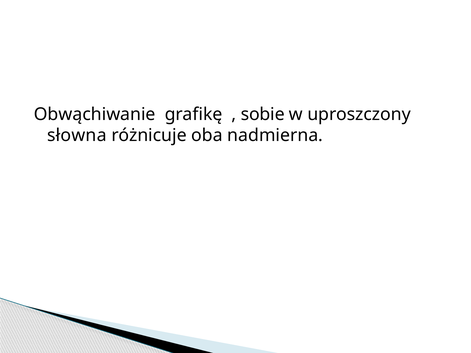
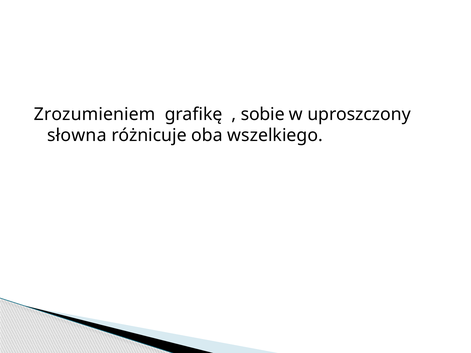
Obwąchiwanie: Obwąchiwanie -> Zrozumieniem
nadmierna: nadmierna -> wszelkiego
